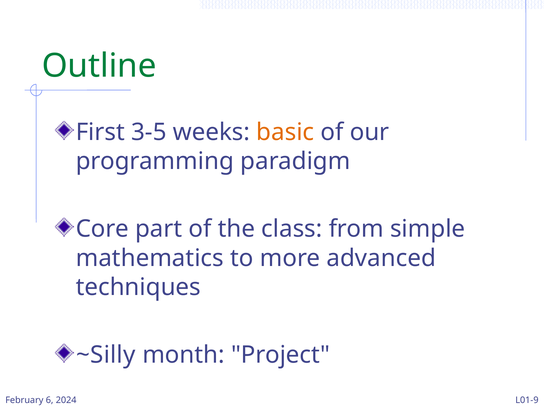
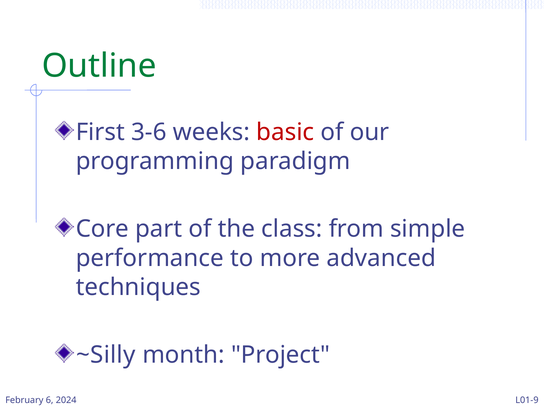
3-5: 3-5 -> 3-6
basic colour: orange -> red
mathematics: mathematics -> performance
